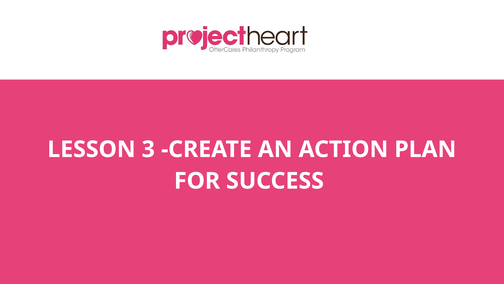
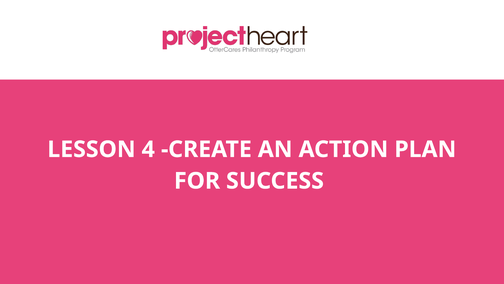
3: 3 -> 4
